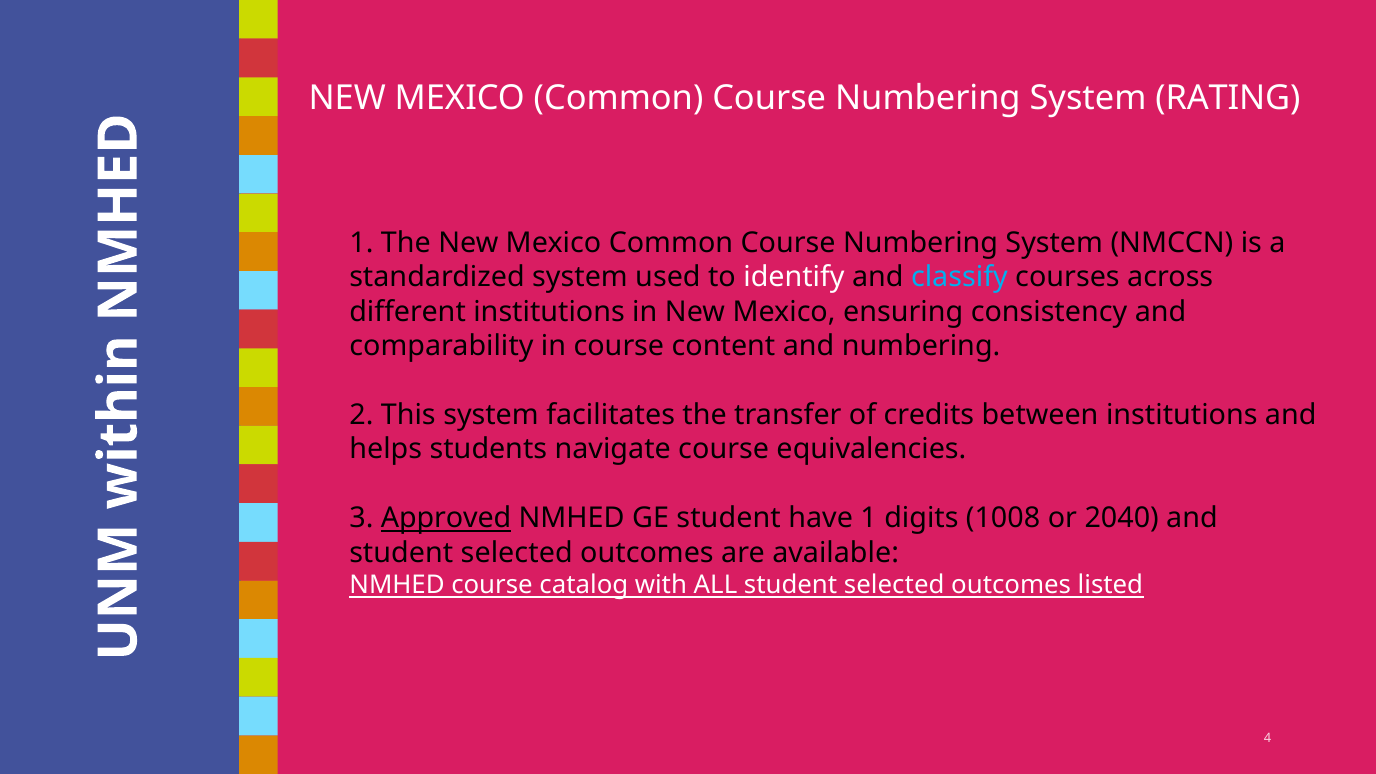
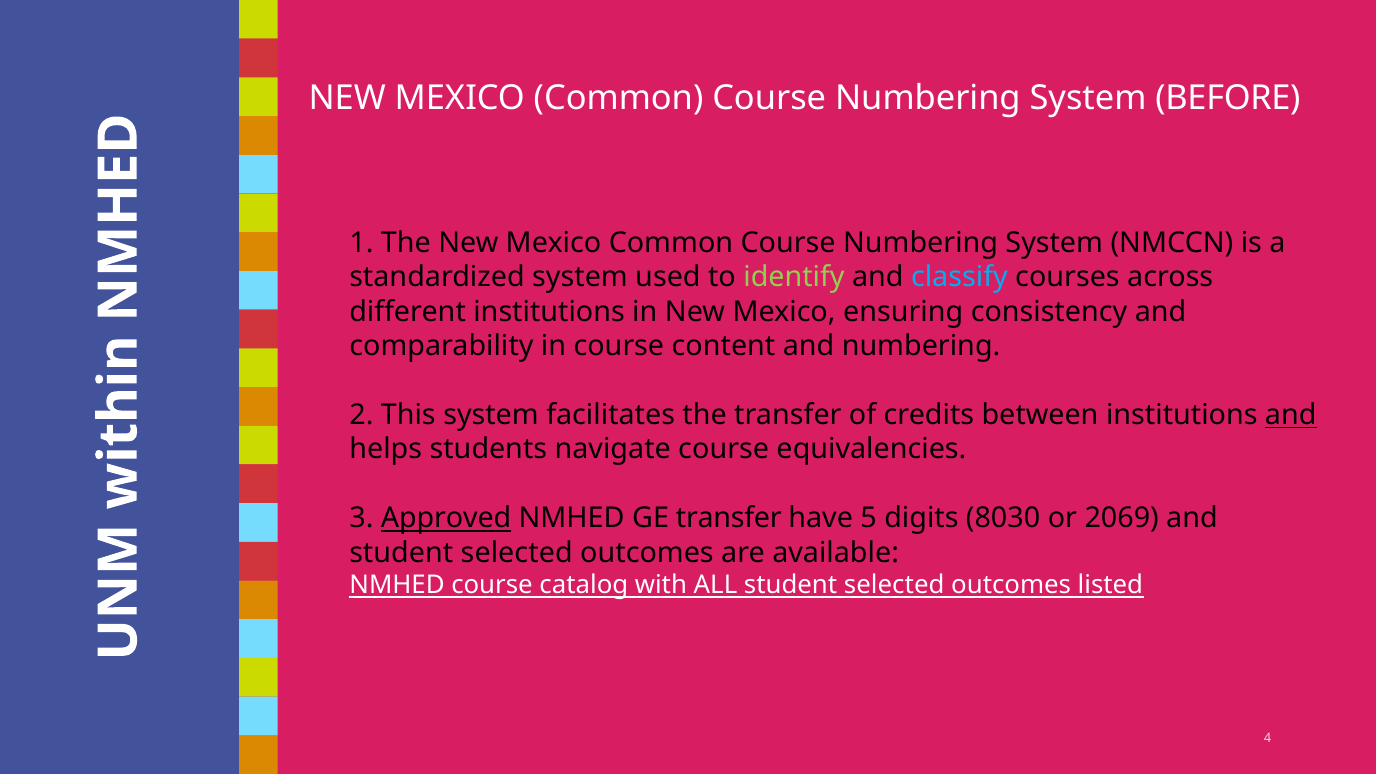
RATING: RATING -> BEFORE
identify colour: white -> light green
and at (1291, 415) underline: none -> present
GE student: student -> transfer
have 1: 1 -> 5
1008: 1008 -> 8030
2040: 2040 -> 2069
